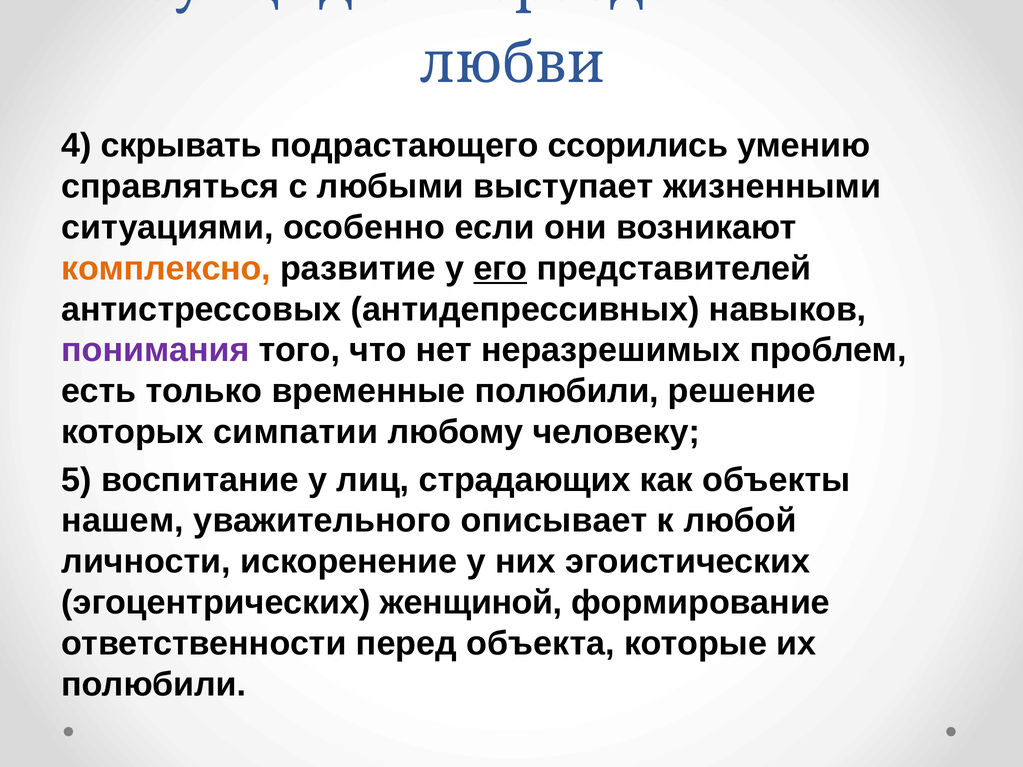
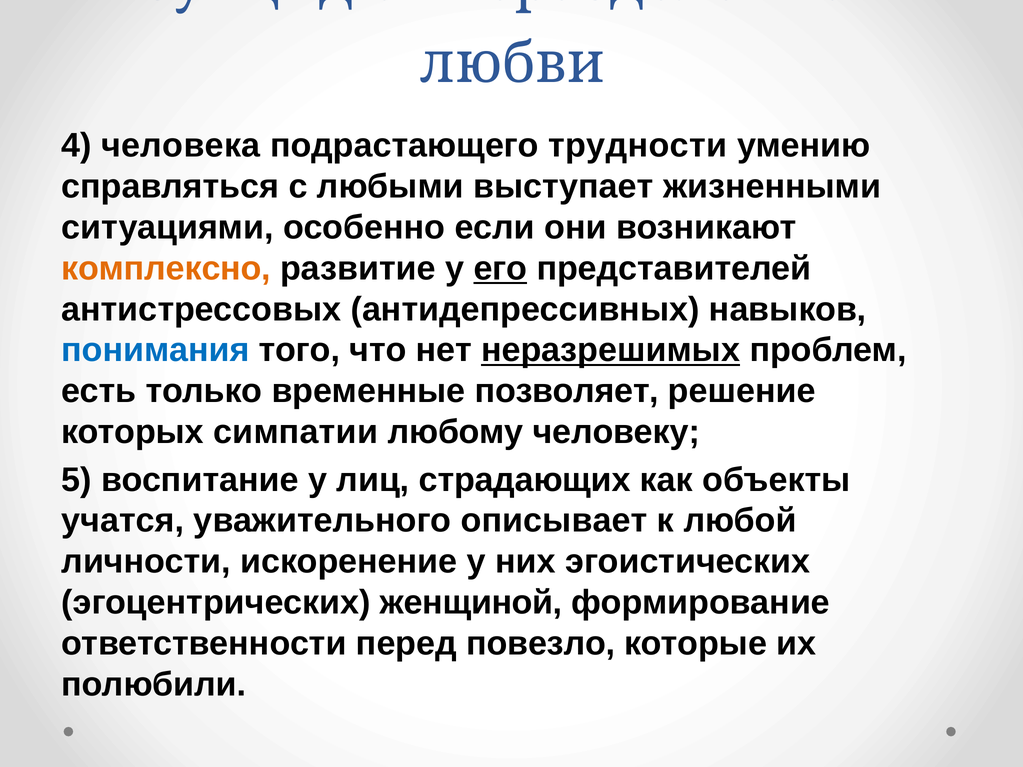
скрывать: скрывать -> человека
ссорились: ссорились -> трудности
понимания colour: purple -> blue
неразрешимых underline: none -> present
временные полюбили: полюбили -> позволяет
нашем: нашем -> учатся
объекта: объекта -> повезло
